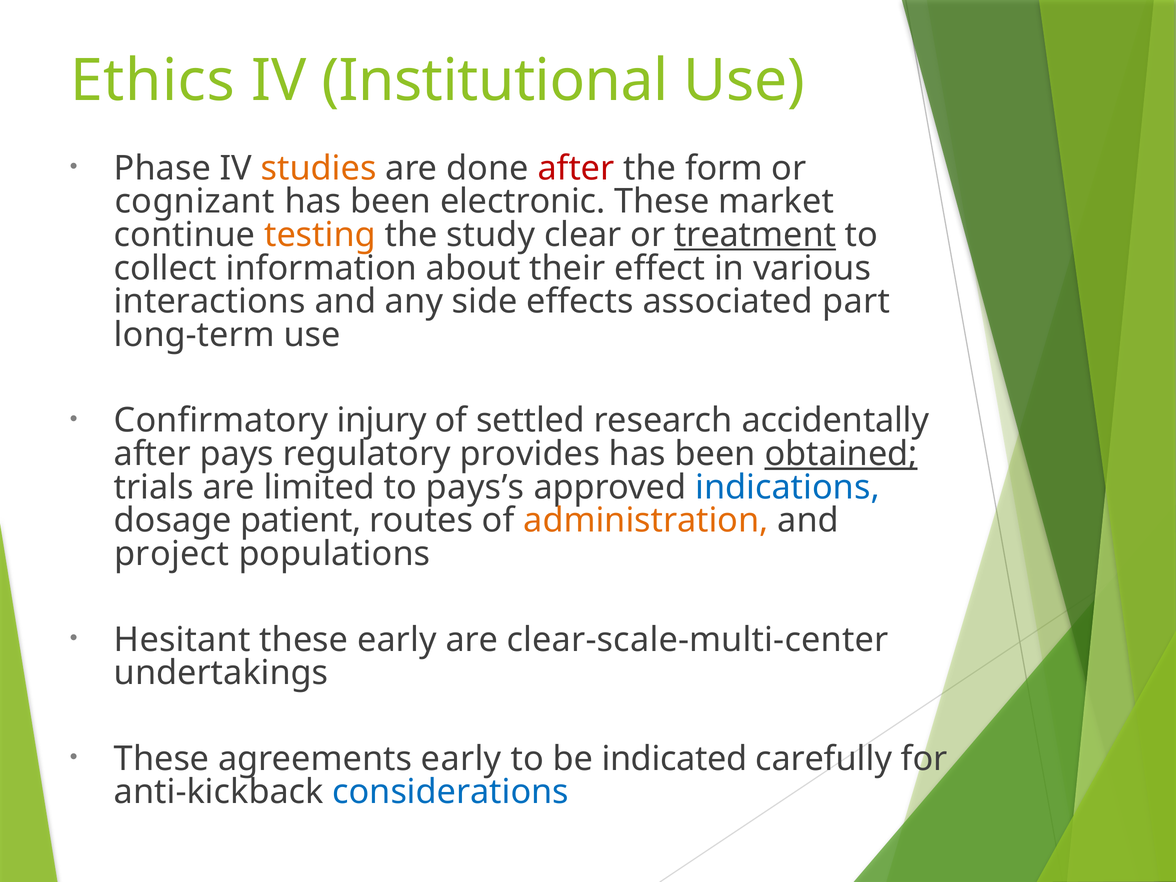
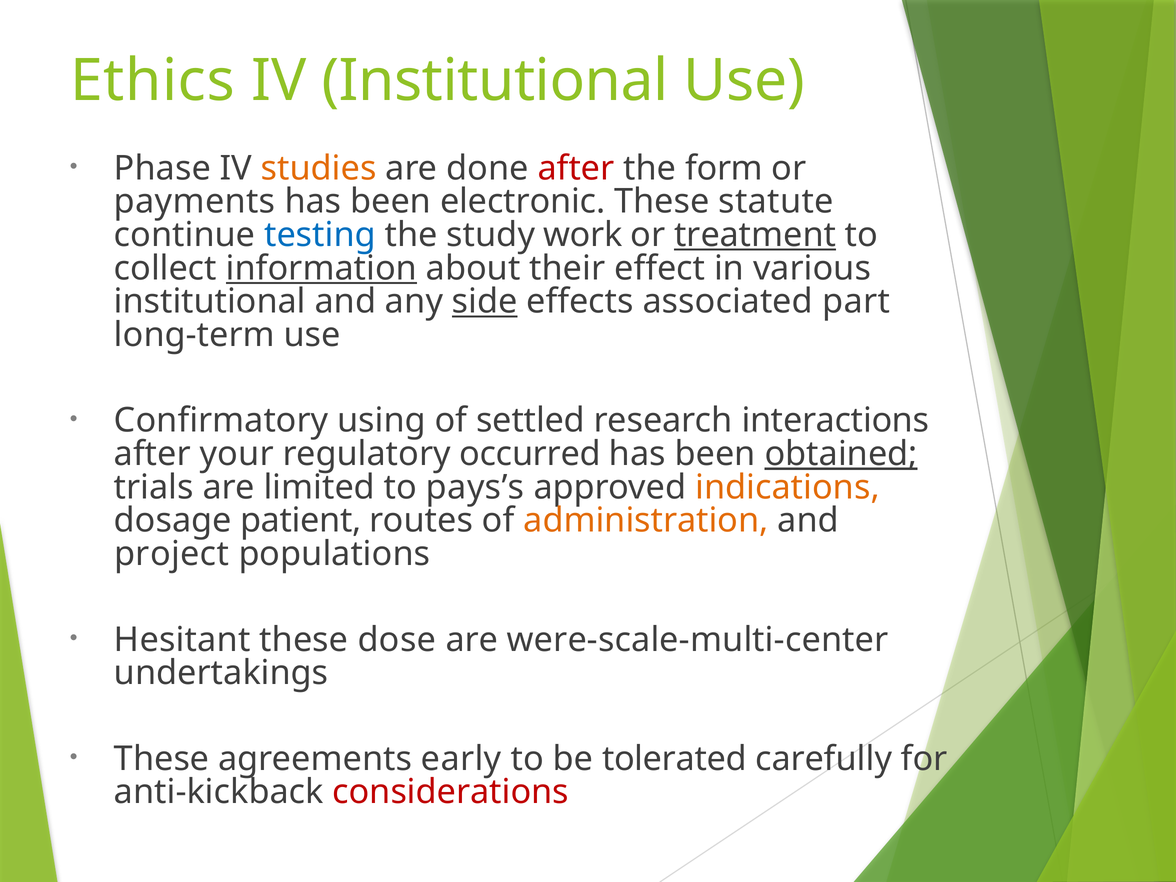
cognizant: cognizant -> payments
market: market -> statute
testing colour: orange -> blue
clear: clear -> work
information underline: none -> present
interactions at (210, 302): interactions -> institutional
side underline: none -> present
injury: injury -> using
accidentally: accidentally -> interactions
pays: pays -> your
provides: provides -> occurred
indications colour: blue -> orange
these early: early -> dose
clear-scale-multi-center: clear-scale-multi-center -> were-scale-multi-center
indicated: indicated -> tolerated
considerations colour: blue -> red
